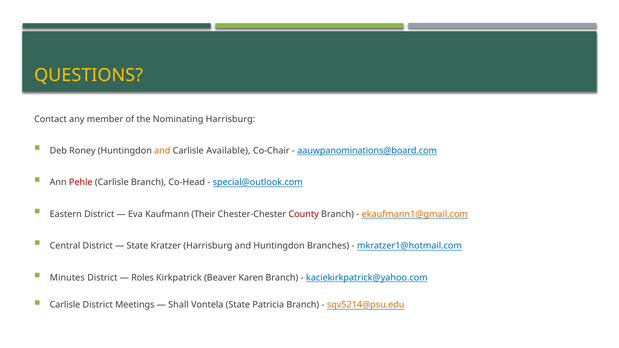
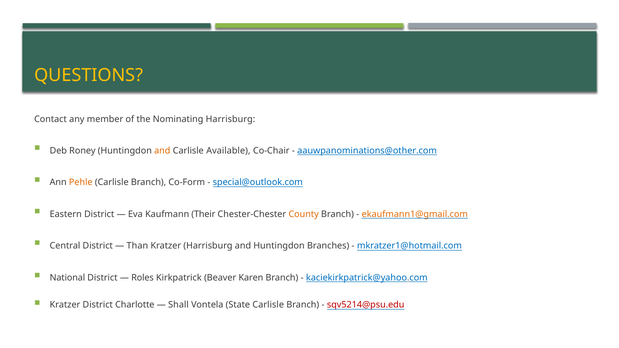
aauwpanominations@board.com: aauwpanominations@board.com -> aauwpanominations@other.com
Pehle colour: red -> orange
Co-Head: Co-Head -> Co-Form
County colour: red -> orange
State at (137, 246): State -> Than
Minutes: Minutes -> National
Carlisle at (65, 305): Carlisle -> Kratzer
Meetings: Meetings -> Charlotte
State Patricia: Patricia -> Carlisle
sqv5214@psu.edu colour: orange -> red
